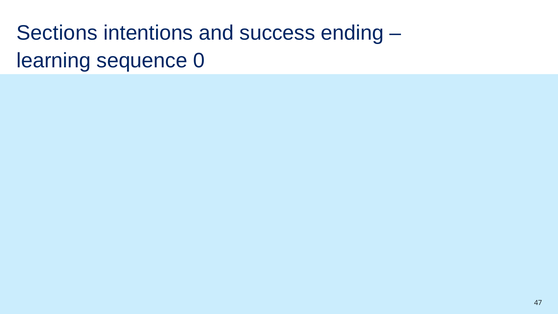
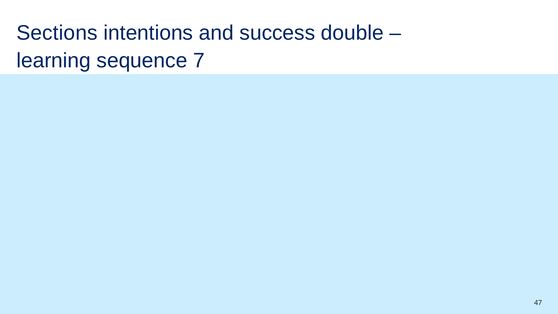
ending: ending -> double
0: 0 -> 7
